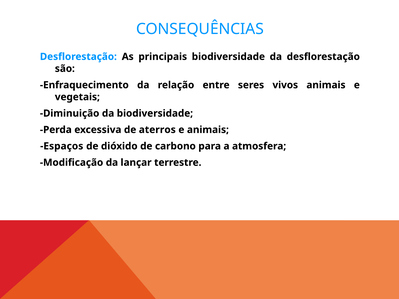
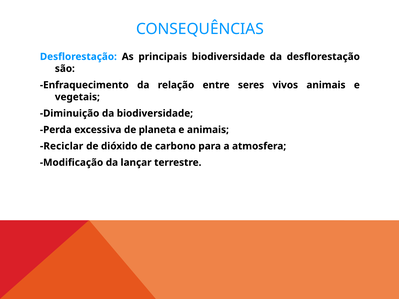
aterros: aterros -> planeta
Espaços: Espaços -> Reciclar
